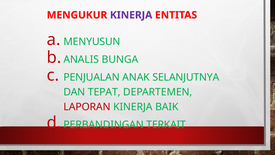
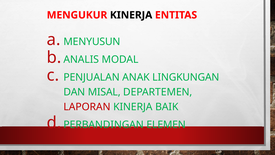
KINERJA at (131, 15) colour: purple -> black
BUNGA: BUNGA -> MODAL
SELANJUTNYA: SELANJUTNYA -> LINGKUNGAN
TEPAT: TEPAT -> MISAL
TERKAIT: TERKAIT -> ELEMEN
